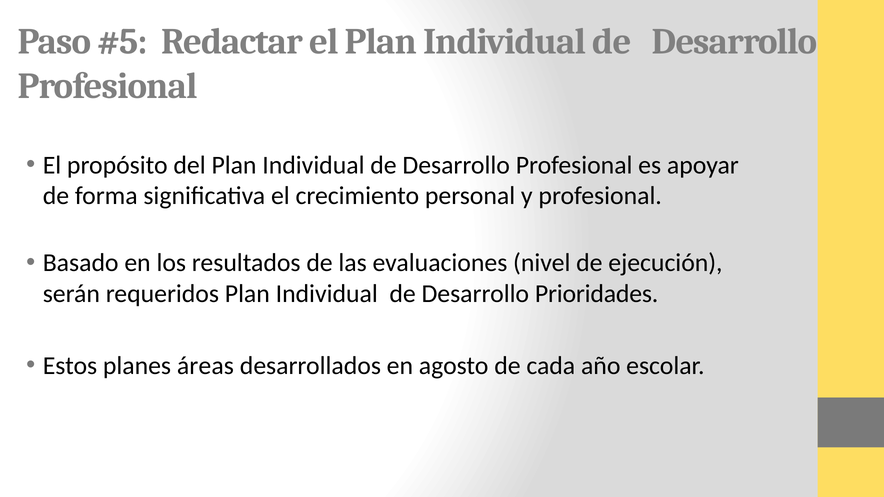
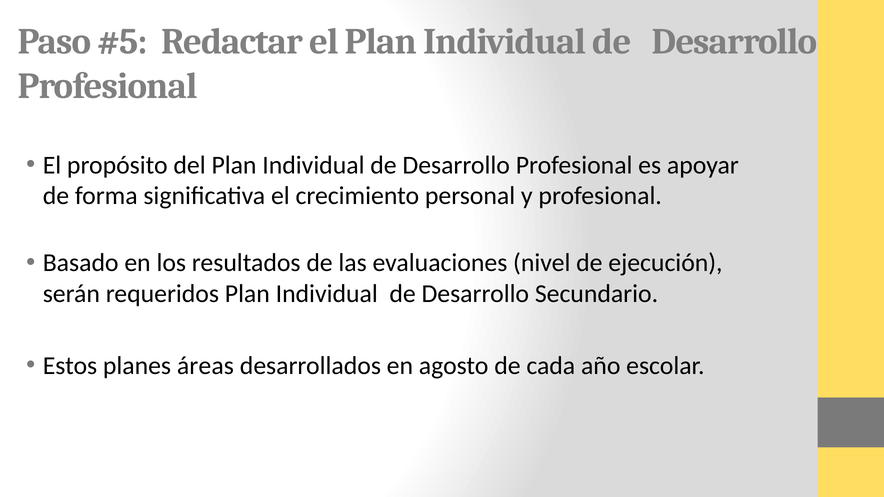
Prioridades: Prioridades -> Secundario
